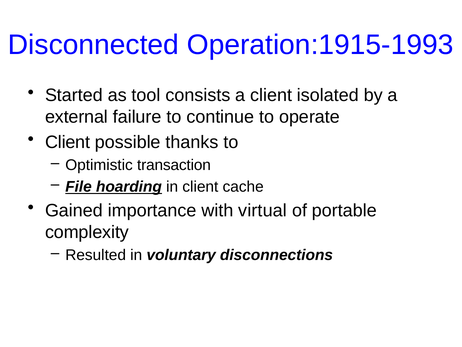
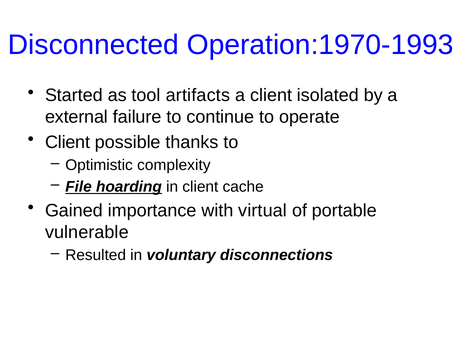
Operation:1915-1993: Operation:1915-1993 -> Operation:1970-1993
consists: consists -> artifacts
transaction: transaction -> complexity
complexity: complexity -> vulnerable
